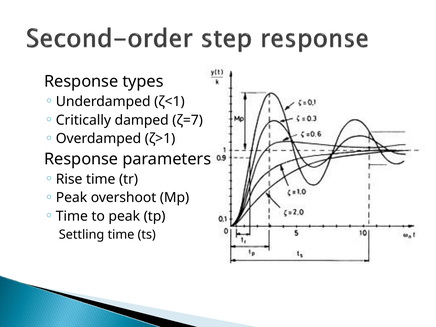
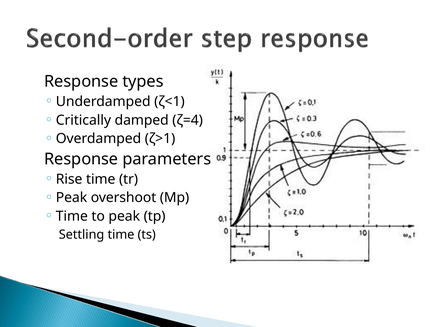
ζ=7: ζ=7 -> ζ=4
